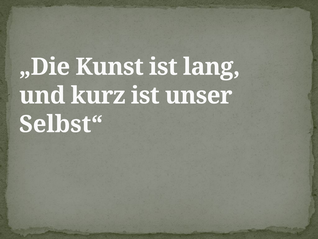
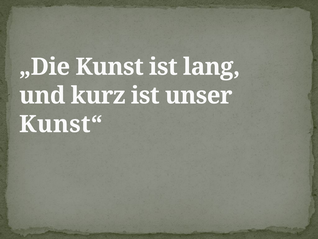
Selbst“: Selbst“ -> Kunst“
